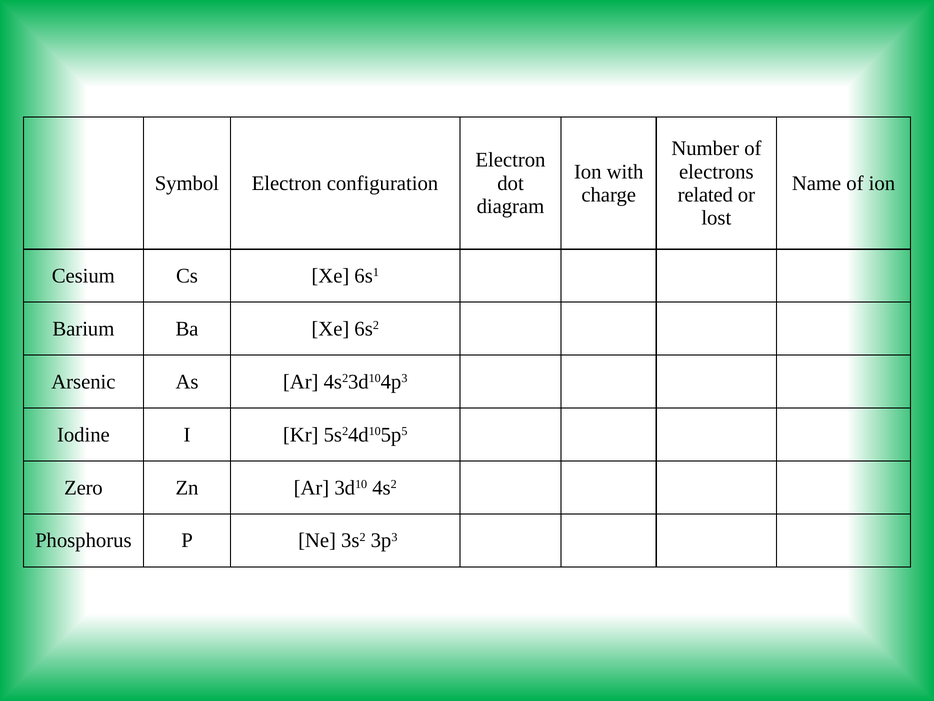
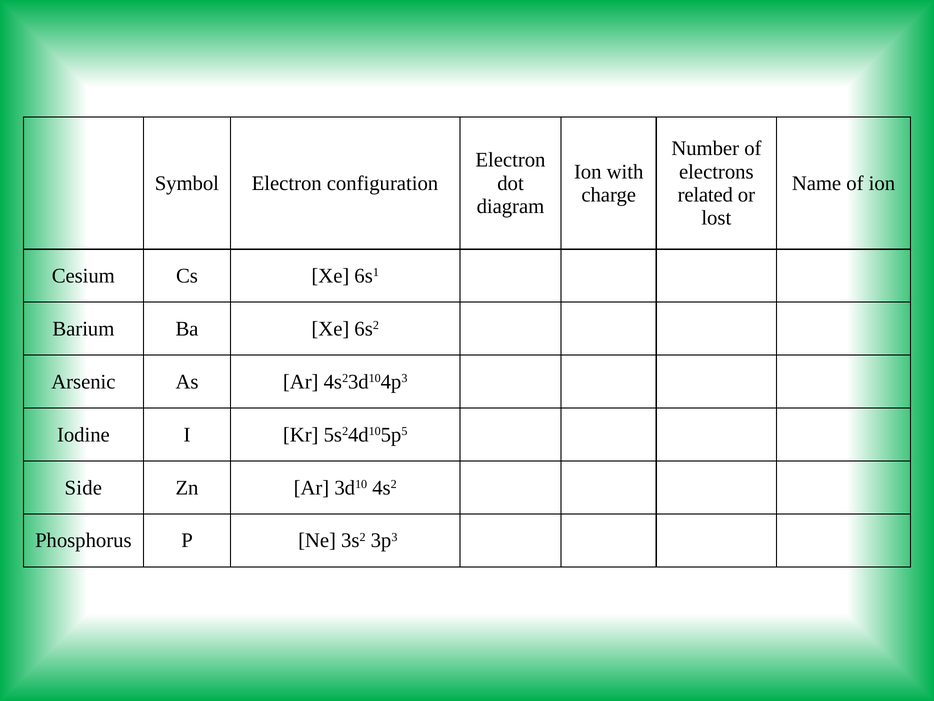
Zero: Zero -> Side
